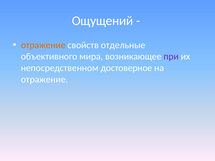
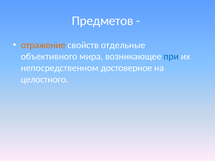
Ощущений: Ощущений -> Предметов
при colour: purple -> blue
отражение at (44, 80): отражение -> целостного
